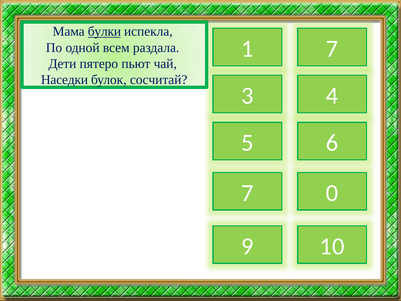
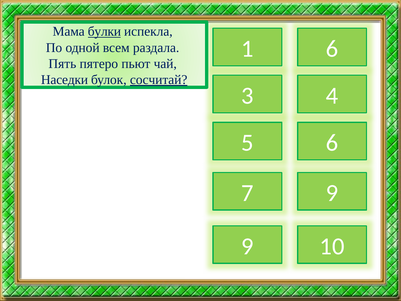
1 7: 7 -> 6
Дети: Дети -> Пять
сосчитай underline: none -> present
7 0: 0 -> 9
